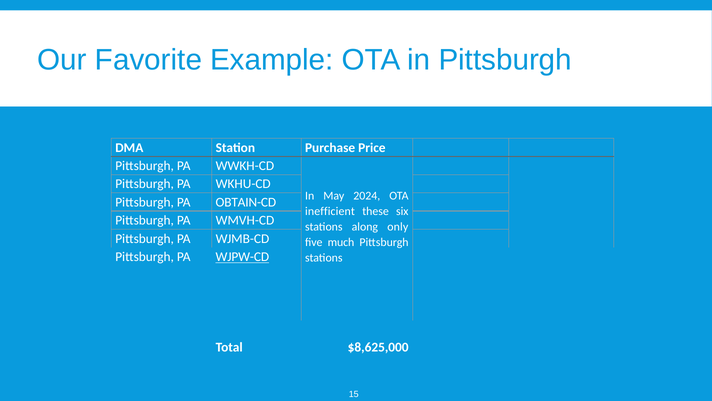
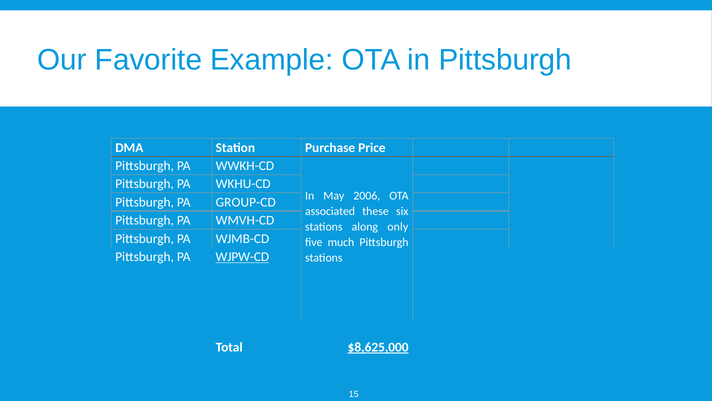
2024: 2024 -> 2006
OBTAIN-CD: OBTAIN-CD -> GROUP-CD
inefficient: inefficient -> associated
$8,625,000 underline: none -> present
